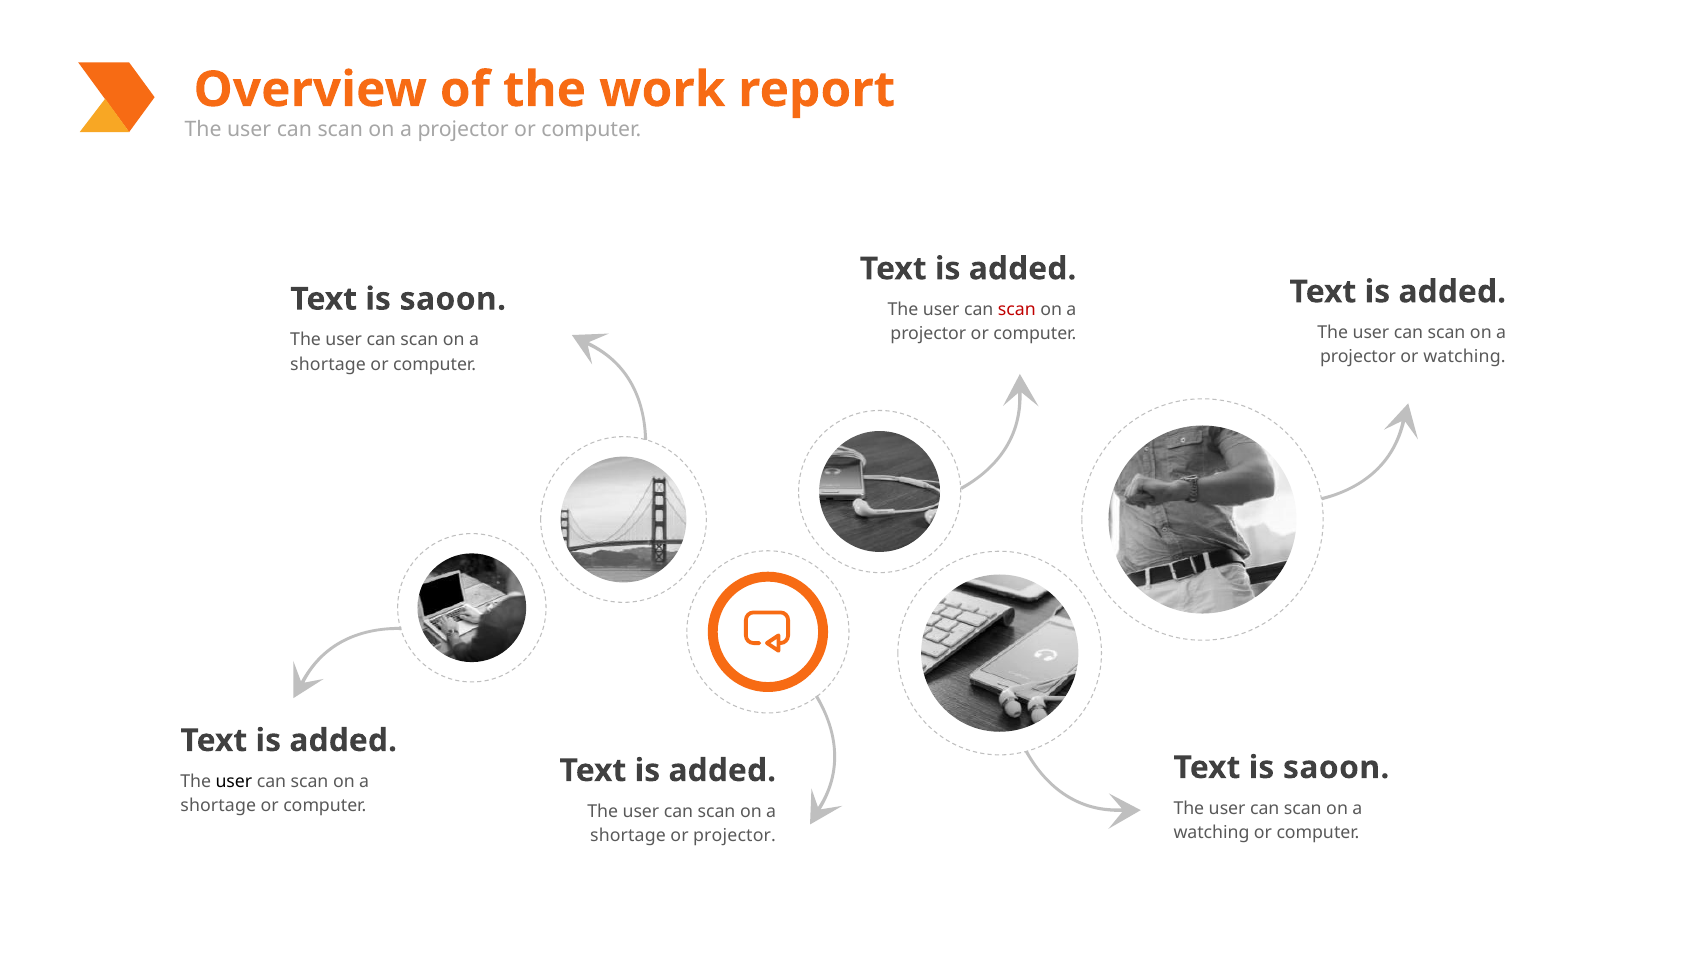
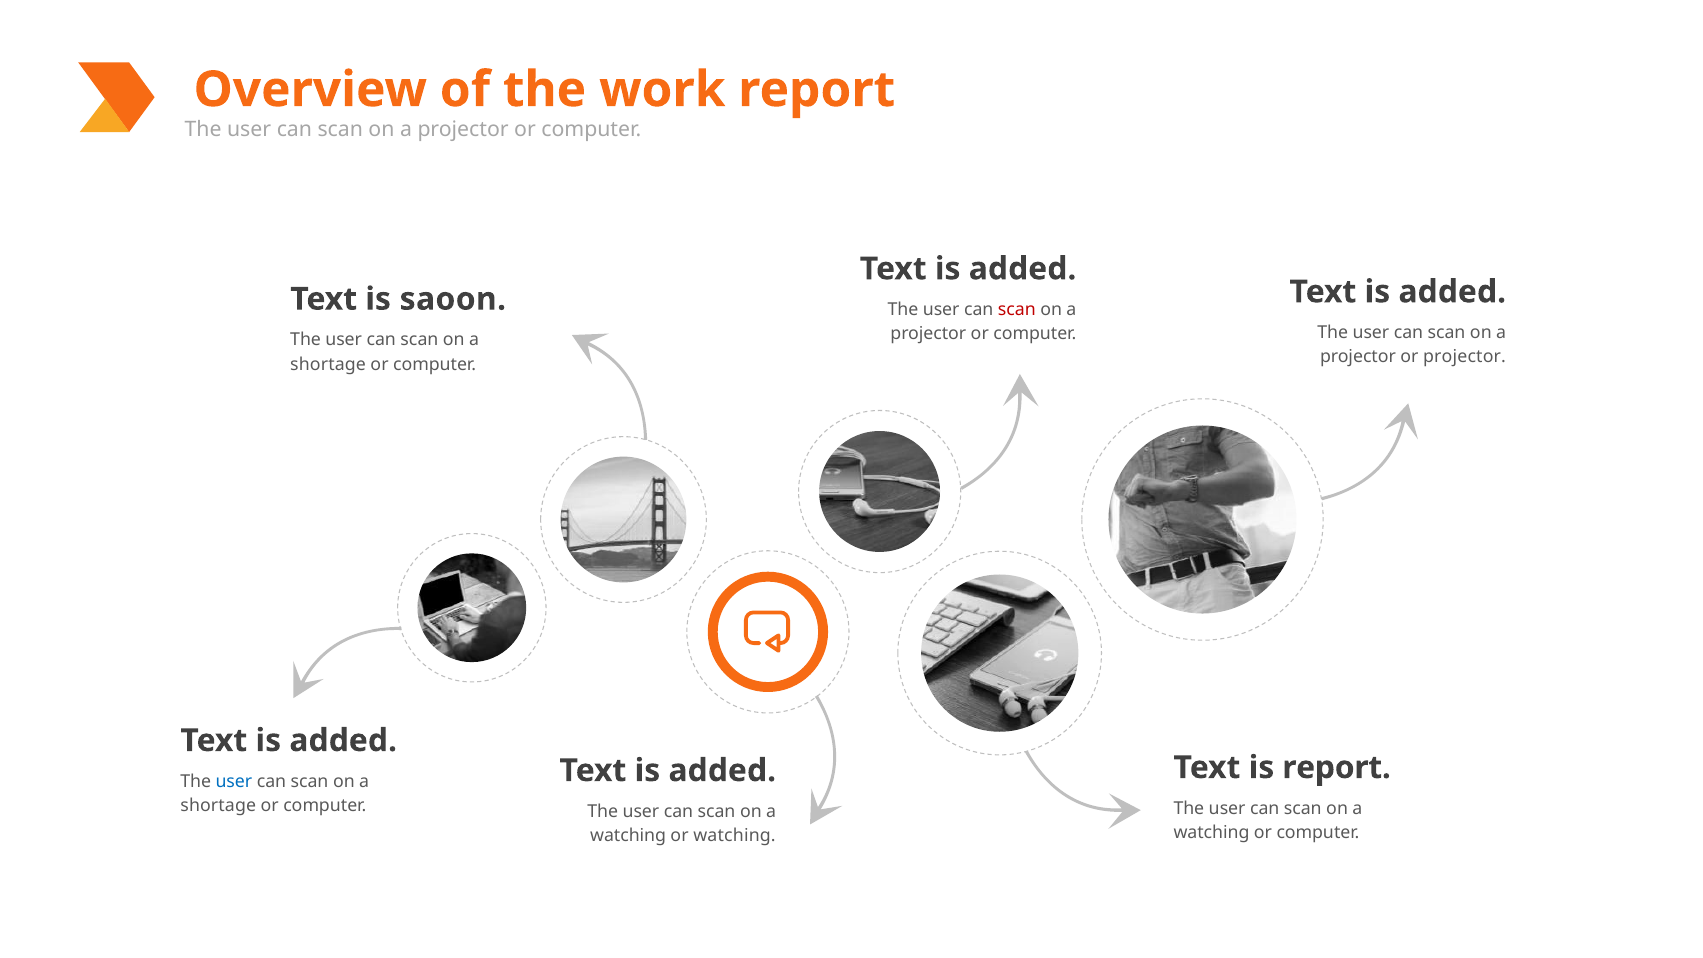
or watching: watching -> projector
saoon at (1336, 768): saoon -> report
user at (234, 781) colour: black -> blue
shortage at (628, 836): shortage -> watching
or projector: projector -> watching
